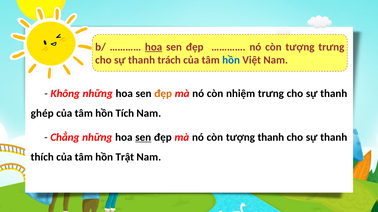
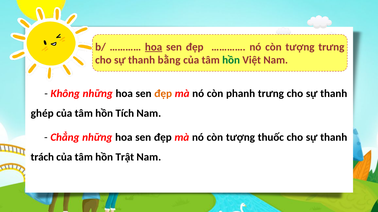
trách: trách -> bằng
hồn at (231, 60) colour: blue -> green
nhiệm: nhiệm -> phanh
sen at (143, 138) underline: present -> none
tượng thanh: thanh -> thuốc
thích: thích -> trách
